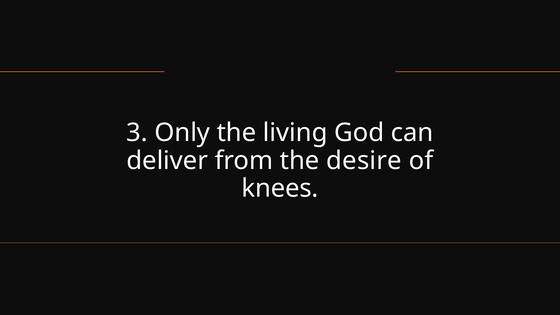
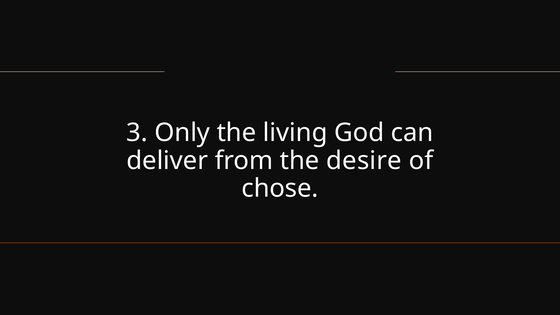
knees: knees -> chose
